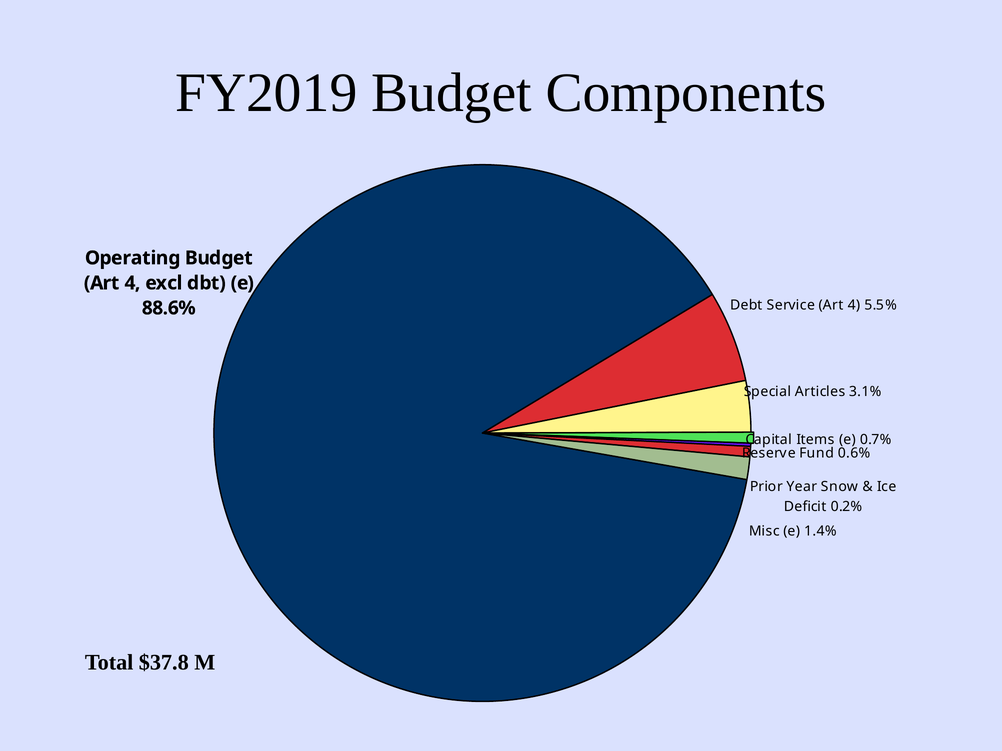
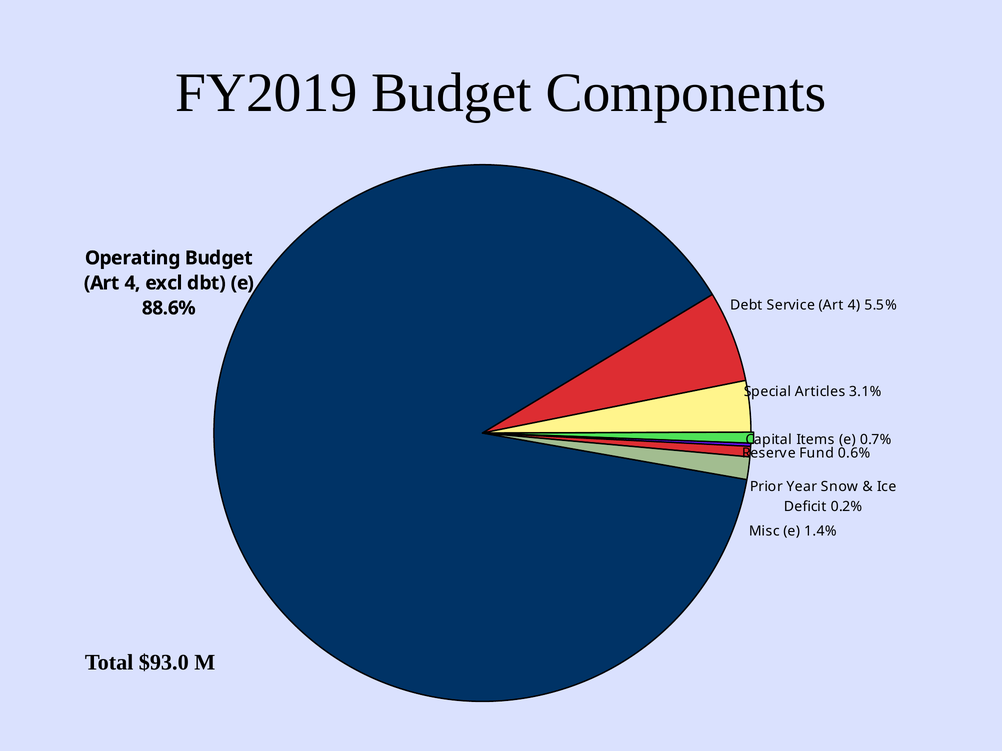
$37.8: $37.8 -> $93.0
